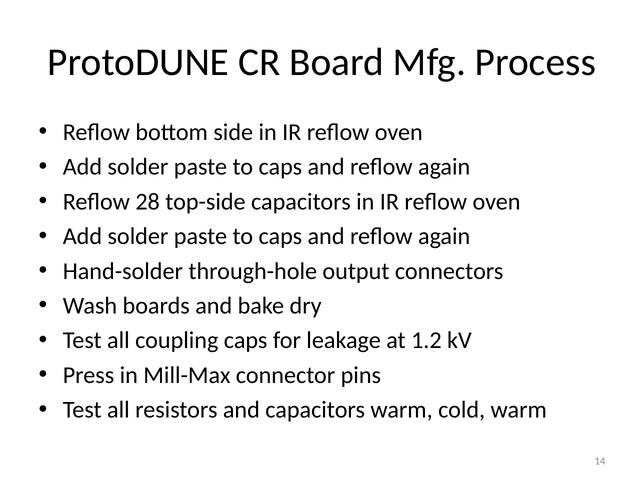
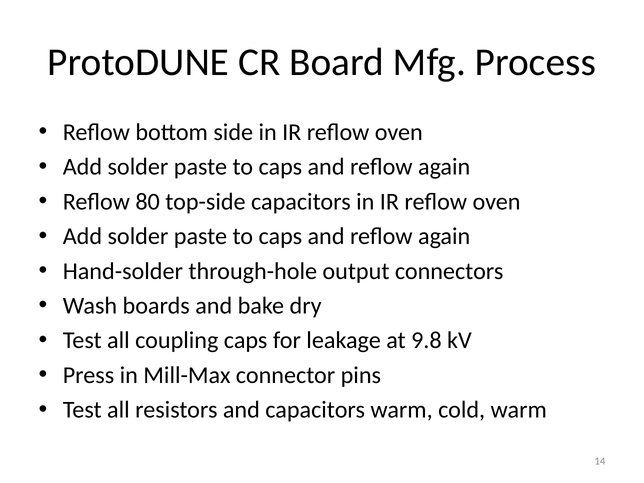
28: 28 -> 80
1.2: 1.2 -> 9.8
